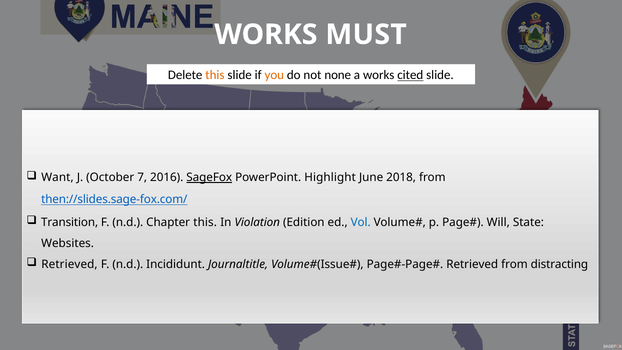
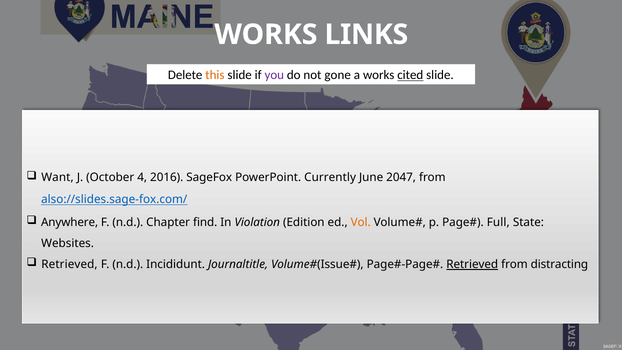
MUST: MUST -> LINKS
you colour: orange -> purple
none: none -> gone
7: 7 -> 4
SageFox underline: present -> none
Highlight: Highlight -> Currently
2018: 2018 -> 2047
then://slides.sage-fox.com/: then://slides.sage-fox.com/ -> also://slides.sage-fox.com/
Transition: Transition -> Anywhere
Chapter this: this -> find
Vol colour: blue -> orange
Will: Will -> Full
Retrieved at (472, 264) underline: none -> present
